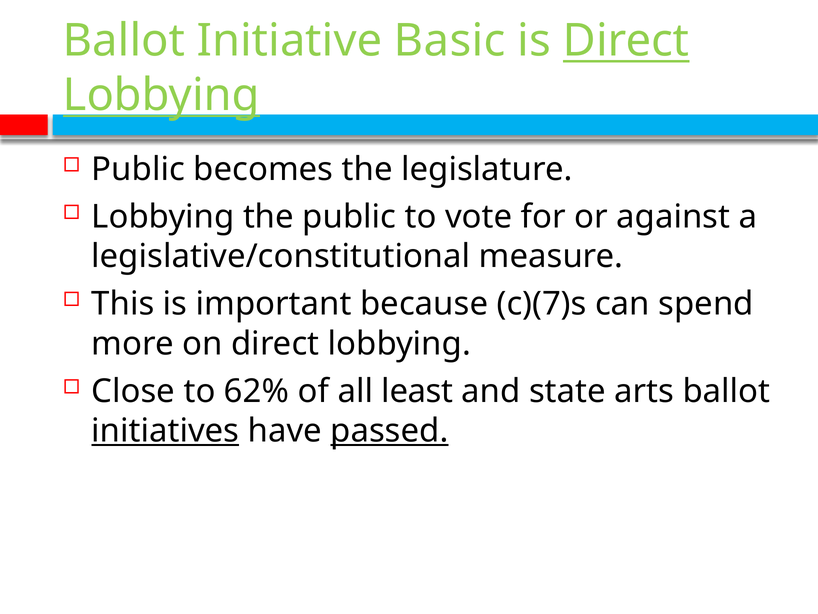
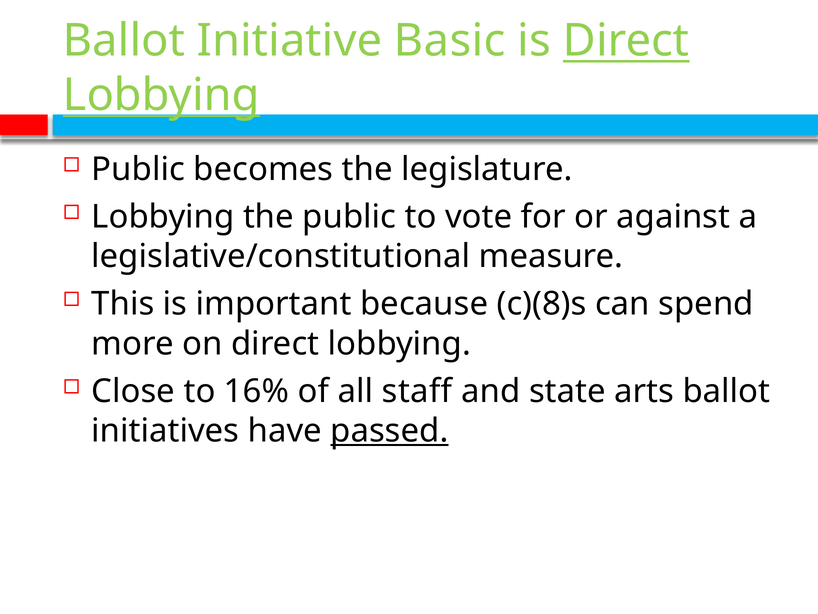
c)(7)s: c)(7)s -> c)(8)s
62%: 62% -> 16%
least: least -> staff
initiatives underline: present -> none
